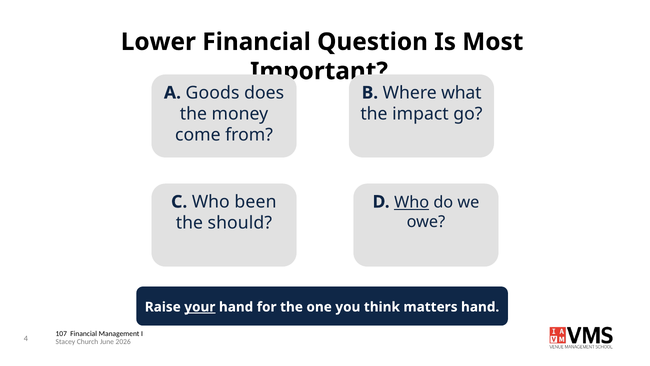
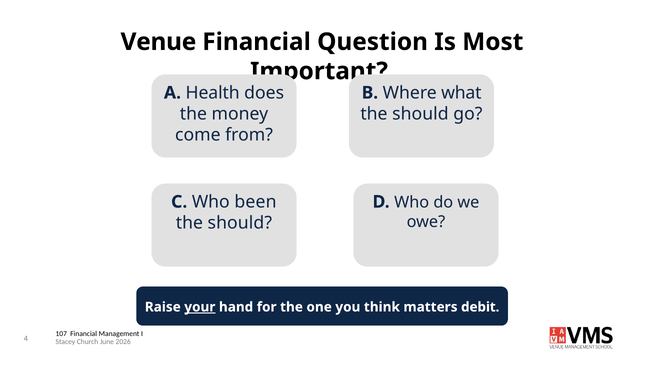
Lower: Lower -> Venue
Goods: Goods -> Health
impact at (420, 114): impact -> should
Who at (412, 202) underline: present -> none
matters hand: hand -> debit
